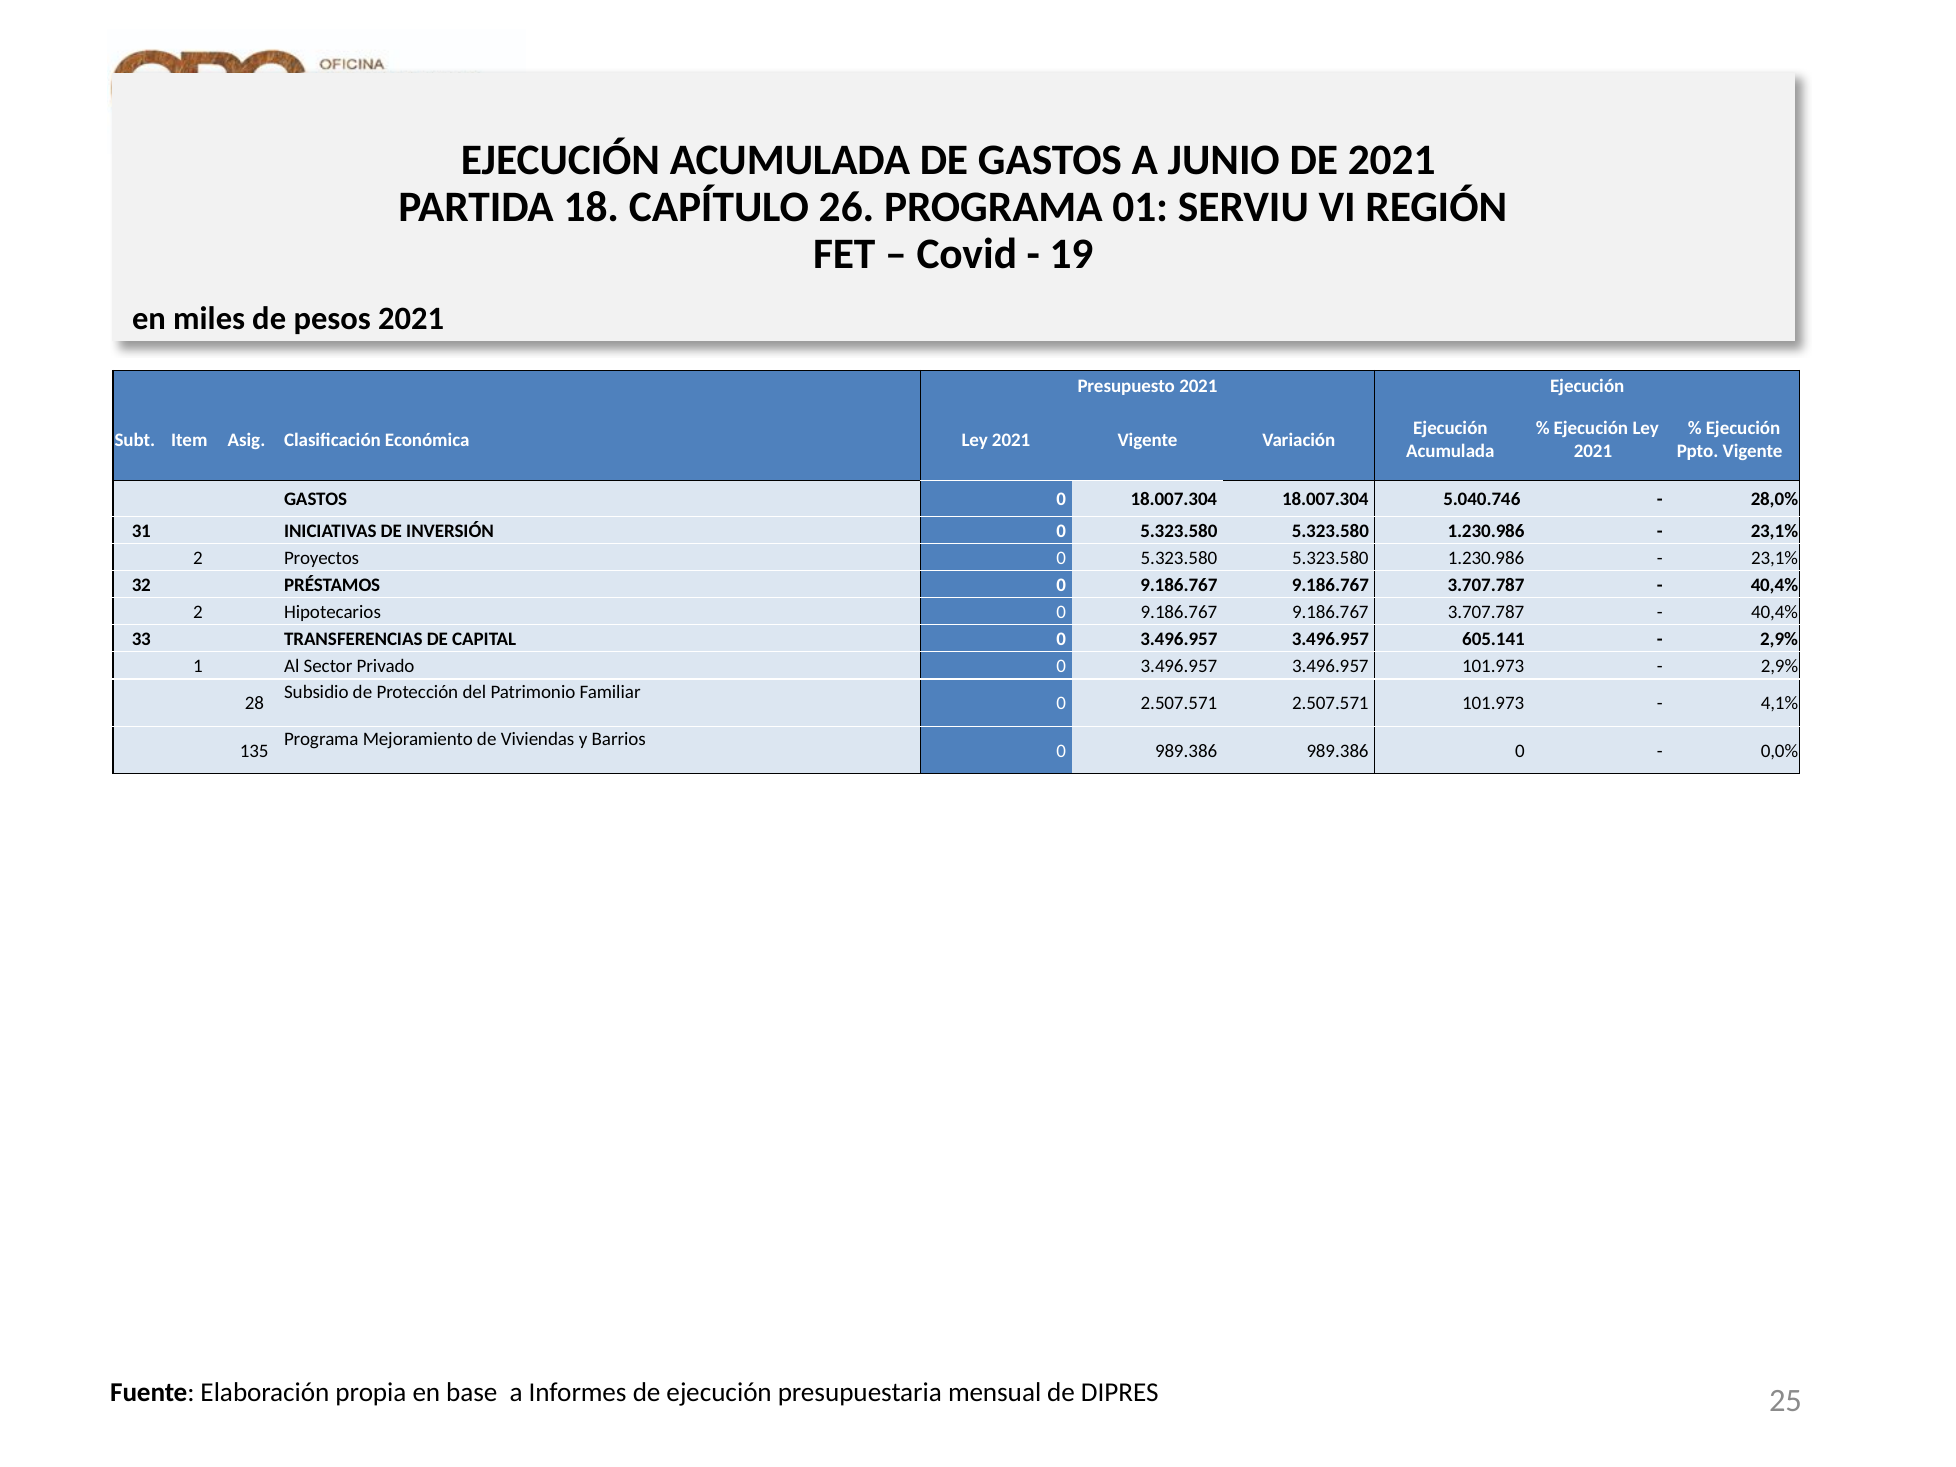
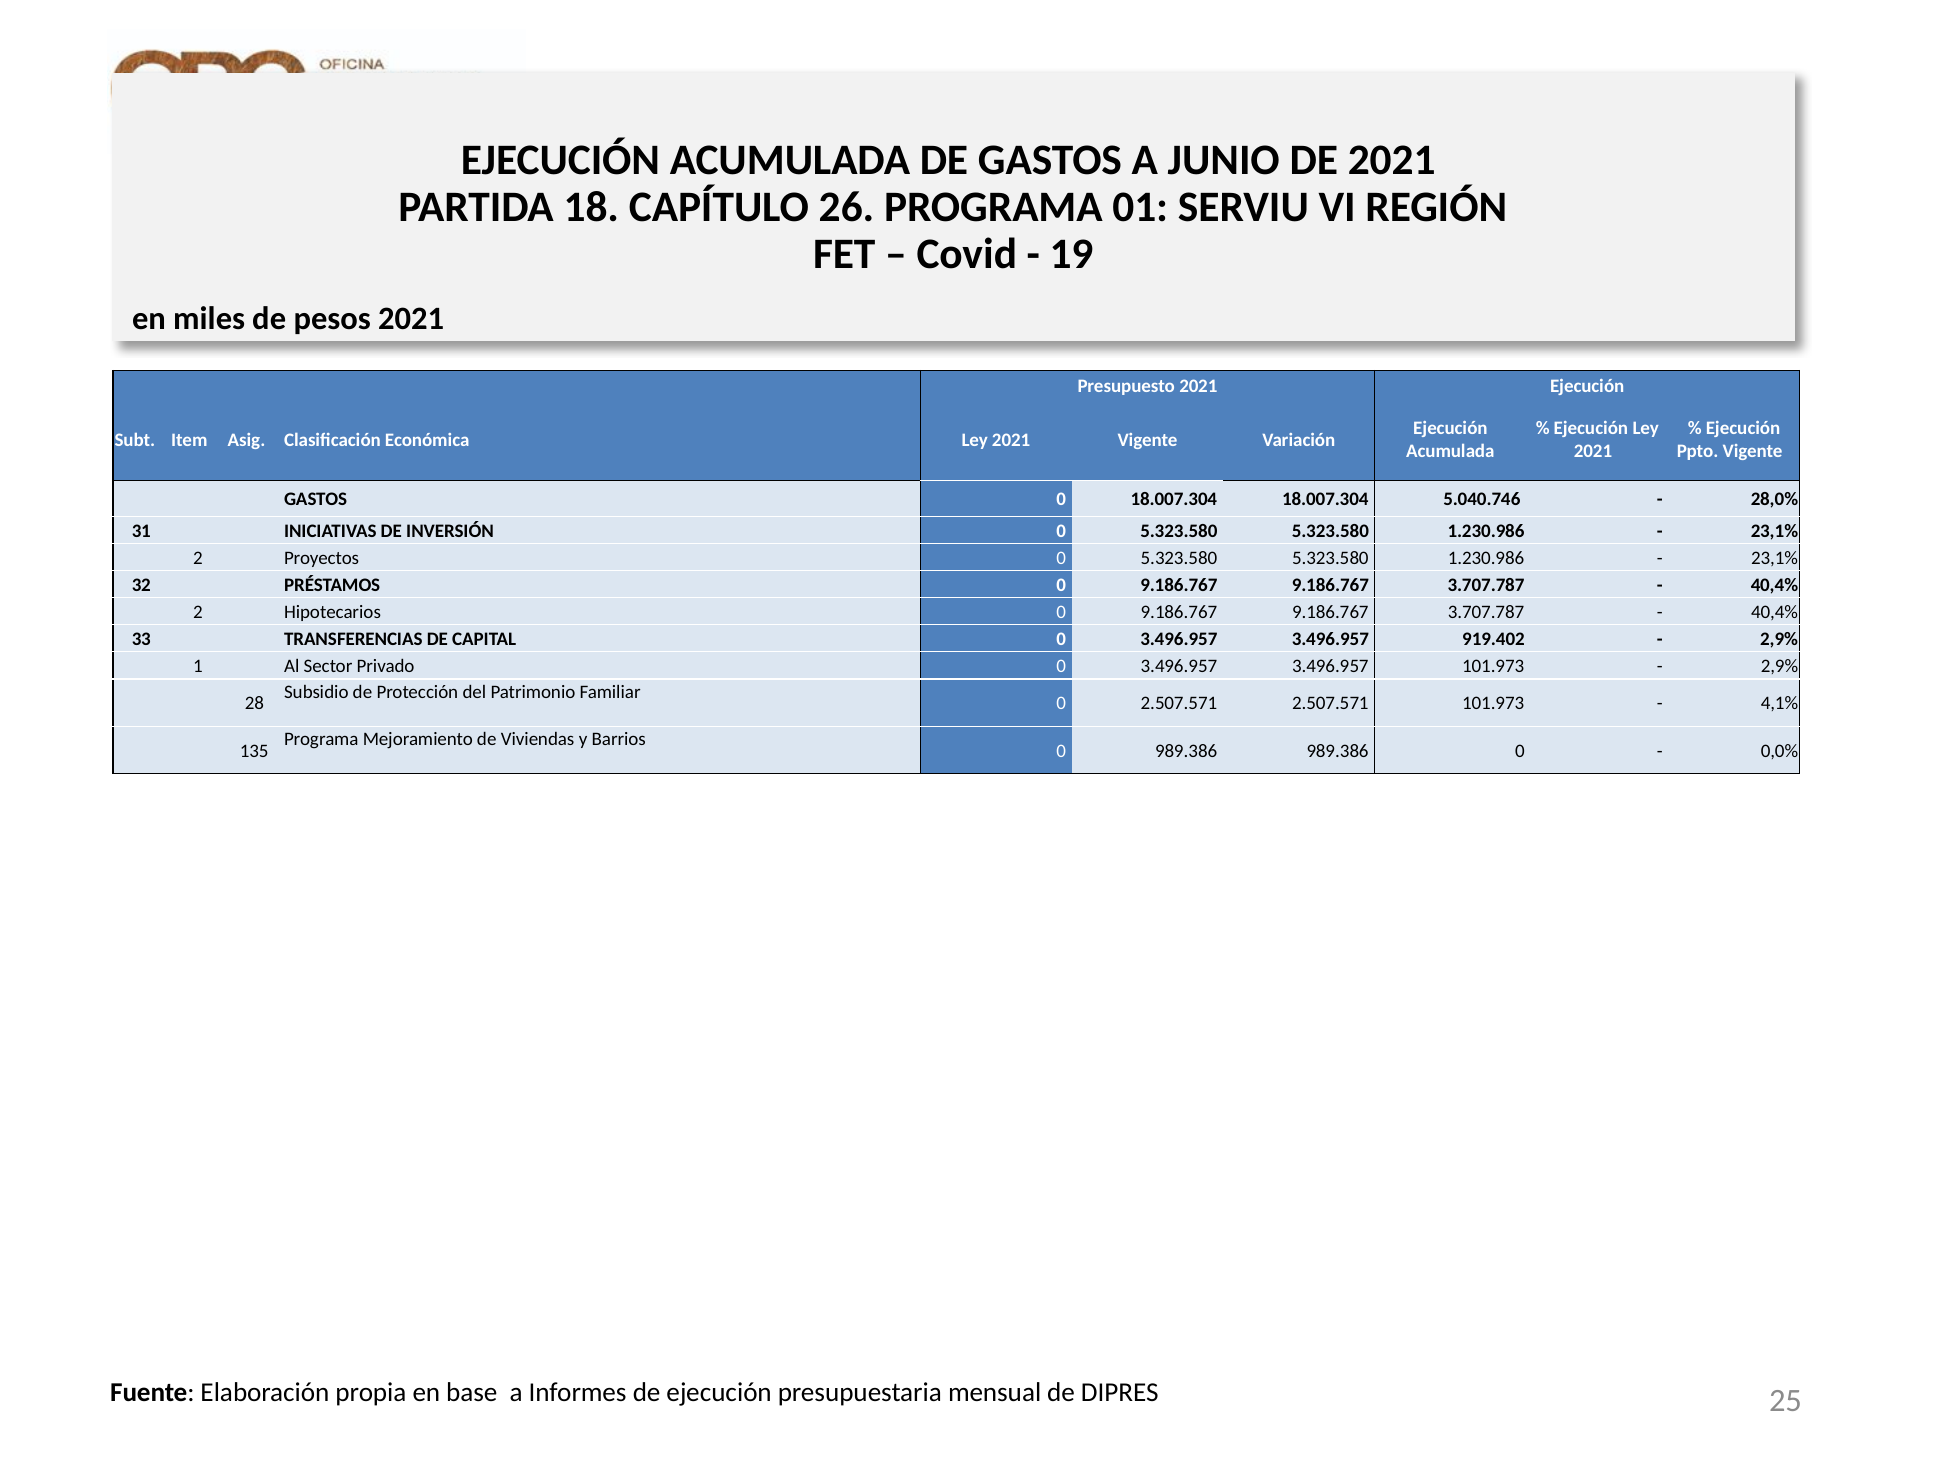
605.141: 605.141 -> 919.402
